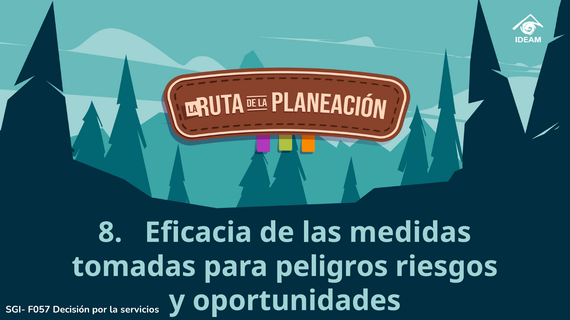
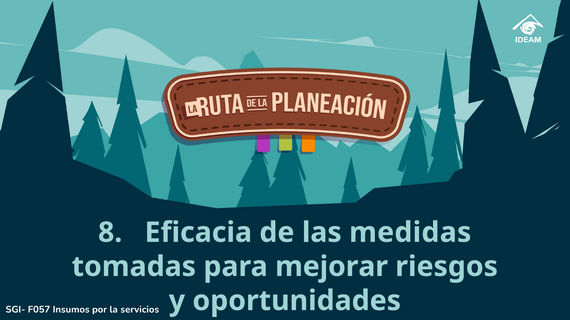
peligros: peligros -> mejorar
Decisión: Decisión -> Insumos
